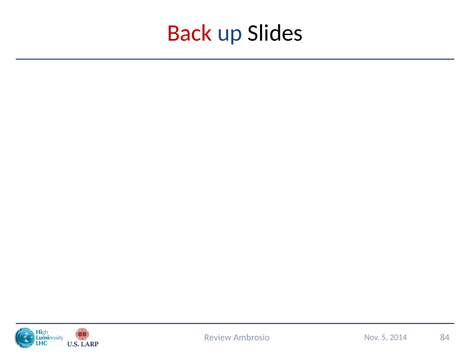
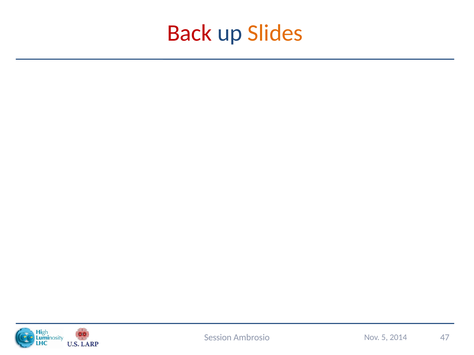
Slides colour: black -> orange
Review: Review -> Session
84: 84 -> 47
